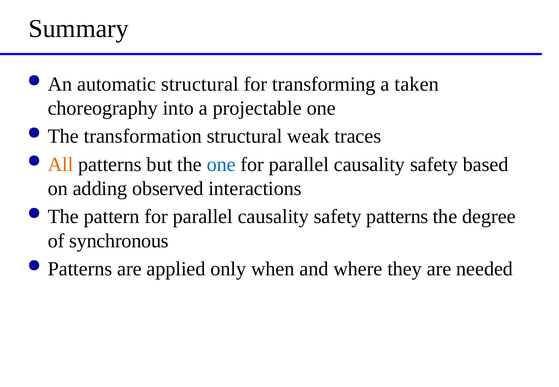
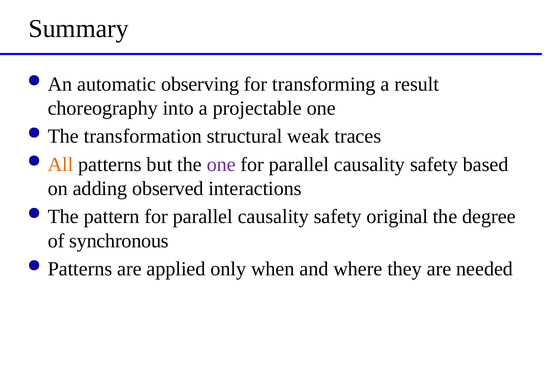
automatic structural: structural -> observing
taken: taken -> result
one at (221, 165) colour: blue -> purple
safety patterns: patterns -> original
